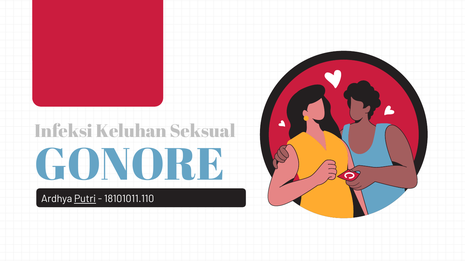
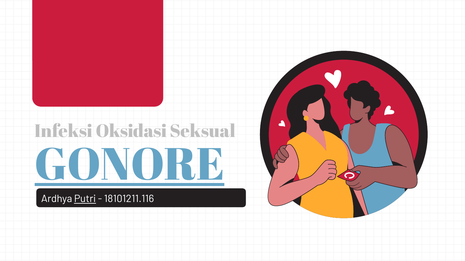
Keluhan: Keluhan -> Oksidasi
GONORE underline: none -> present
18101011.110: 18101011.110 -> 18101211.116
